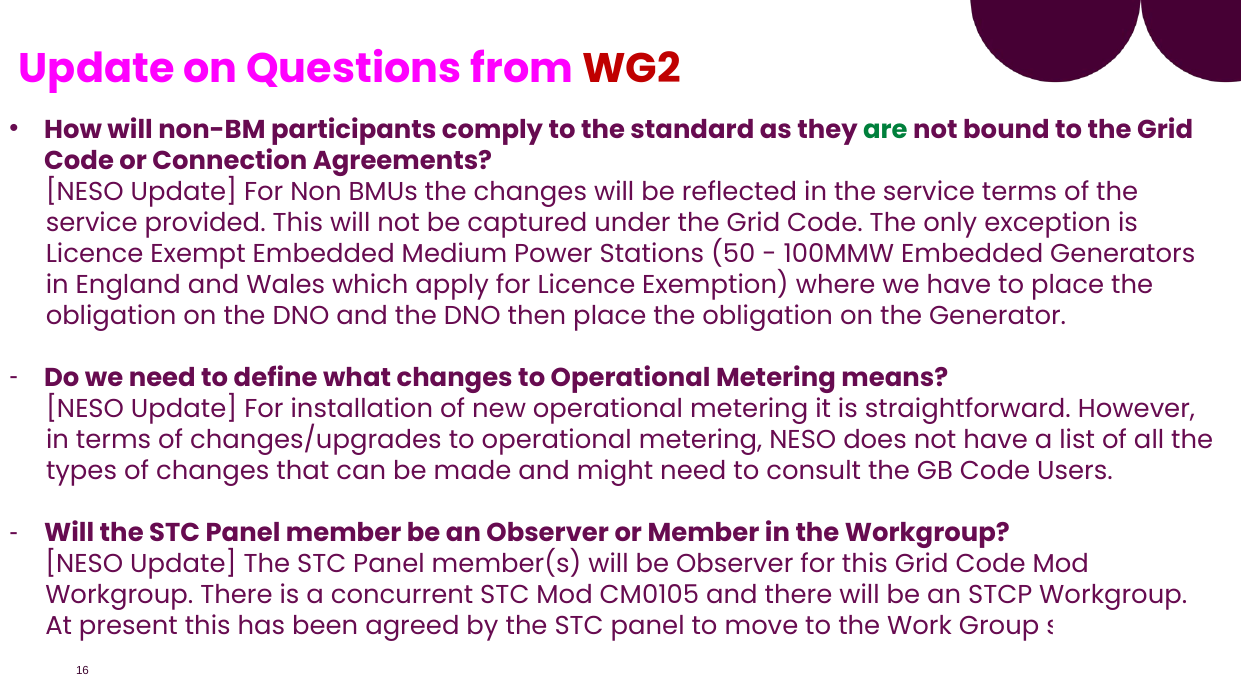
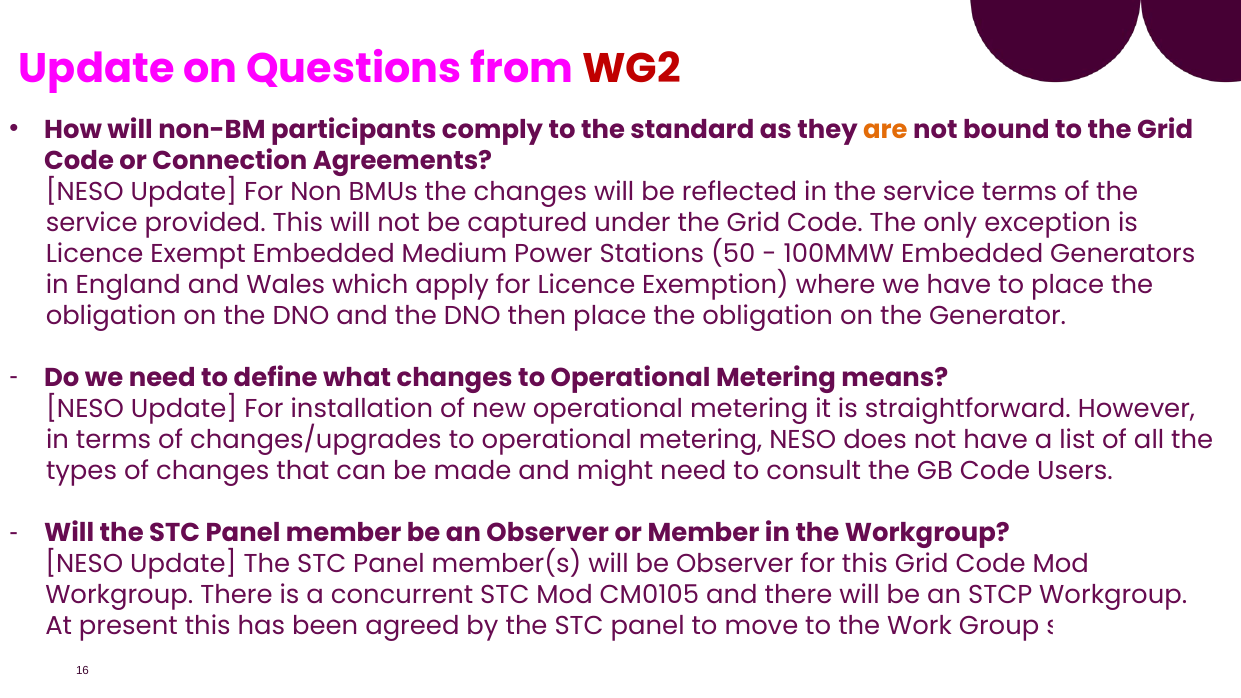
are colour: green -> orange
